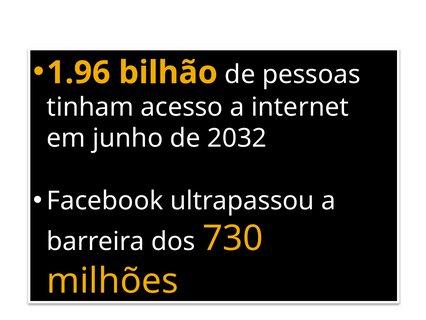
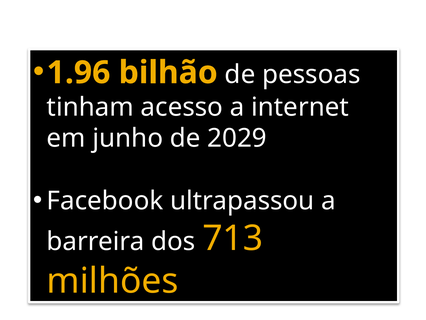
2032: 2032 -> 2029
730: 730 -> 713
